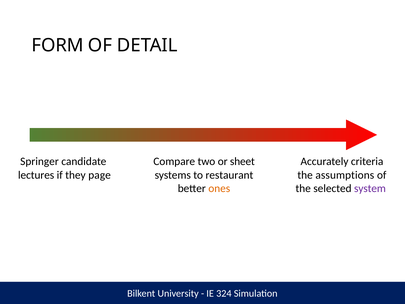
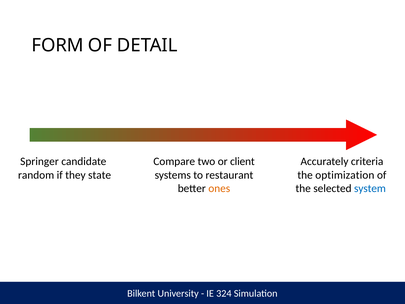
sheet: sheet -> client
lectures: lectures -> random
page: page -> state
assumptions: assumptions -> optimization
system colour: purple -> blue
